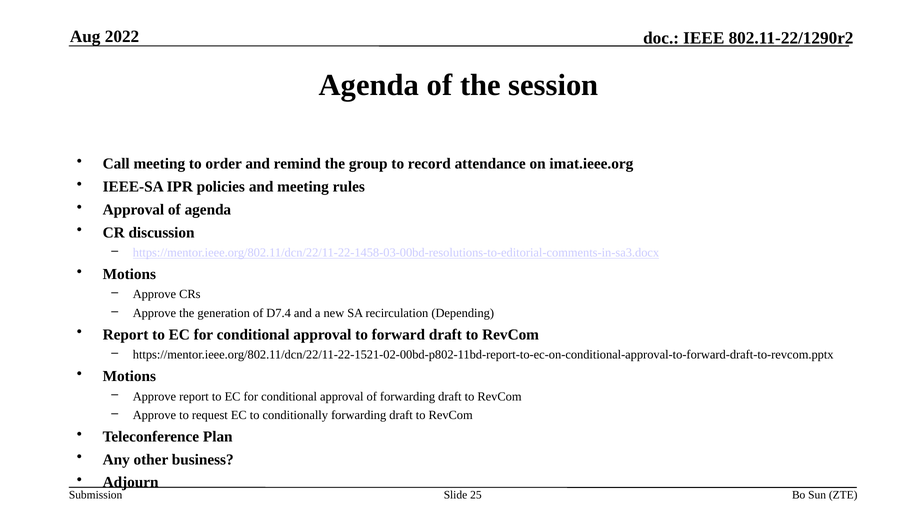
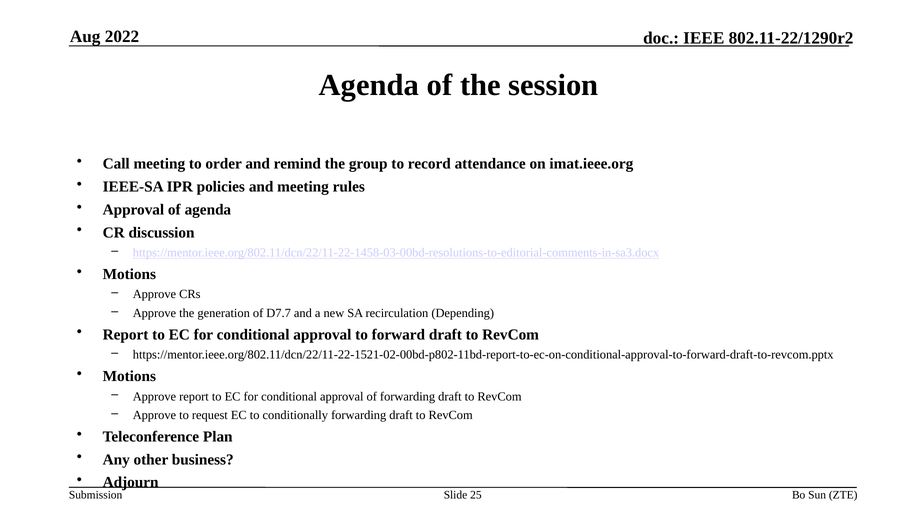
D7.4: D7.4 -> D7.7
